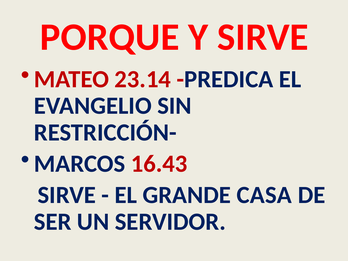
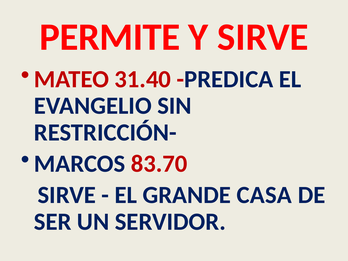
PORQUE: PORQUE -> PERMITE
23.14: 23.14 -> 31.40
16.43: 16.43 -> 83.70
